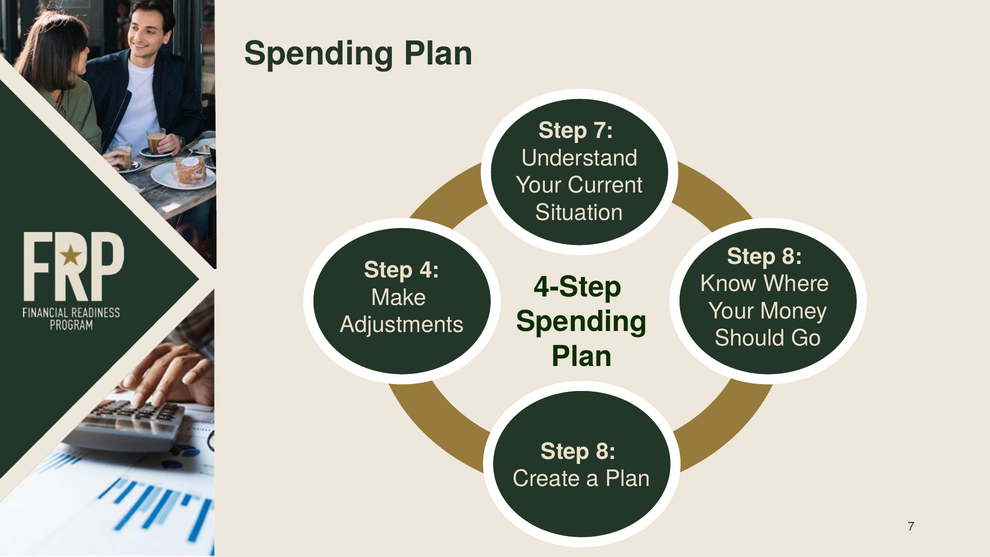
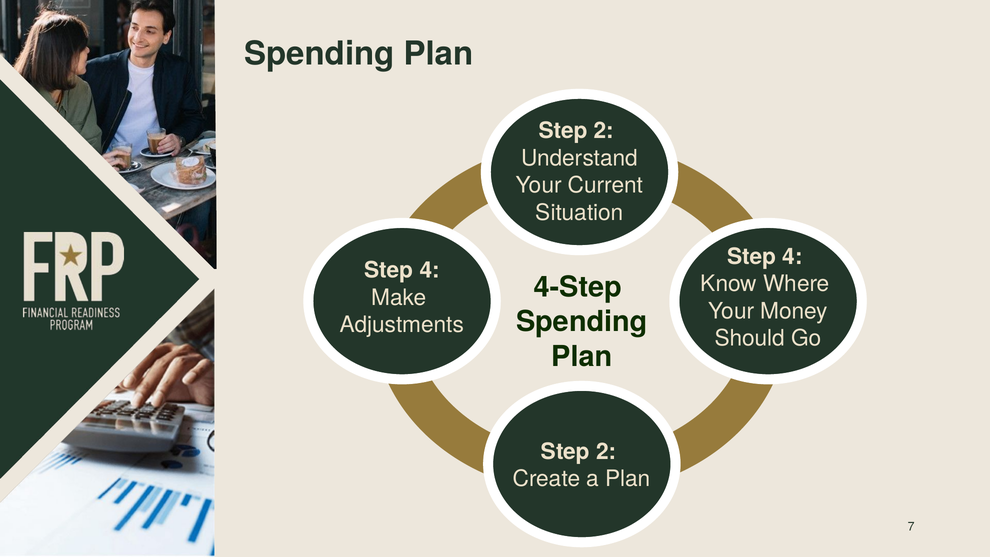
7 at (604, 131): 7 -> 2
8 at (793, 257): 8 -> 4
8 at (606, 452): 8 -> 2
